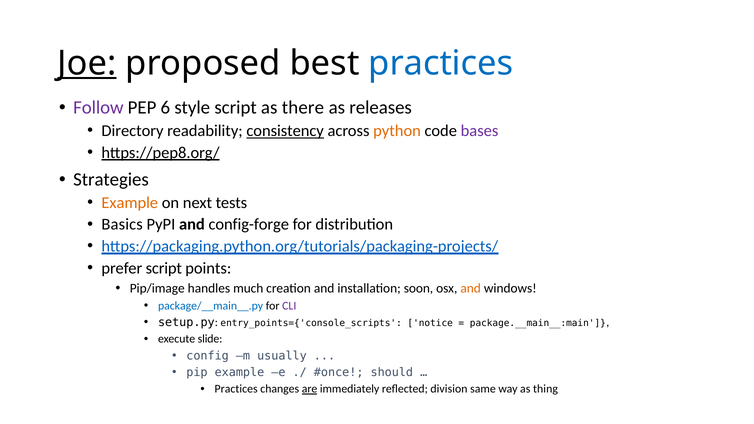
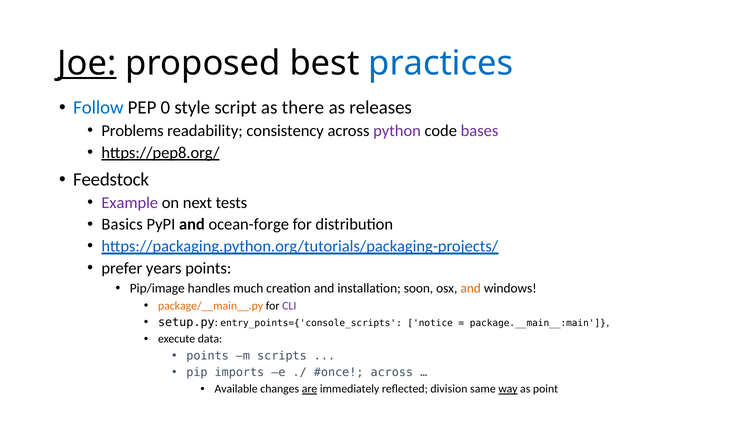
Follow colour: purple -> blue
6: 6 -> 0
Directory: Directory -> Problems
consistency underline: present -> none
python colour: orange -> purple
Strategies: Strategies -> Feedstock
Example at (130, 203) colour: orange -> purple
config-forge: config-forge -> ocean-forge
prefer script: script -> years
package/__main__.py colour: blue -> orange
slide: slide -> data
config at (208, 356): config -> points
usually: usually -> scripts
pip example: example -> imports
should at (392, 372): should -> across
Practices at (236, 389): Practices -> Available
way underline: none -> present
thing: thing -> point
